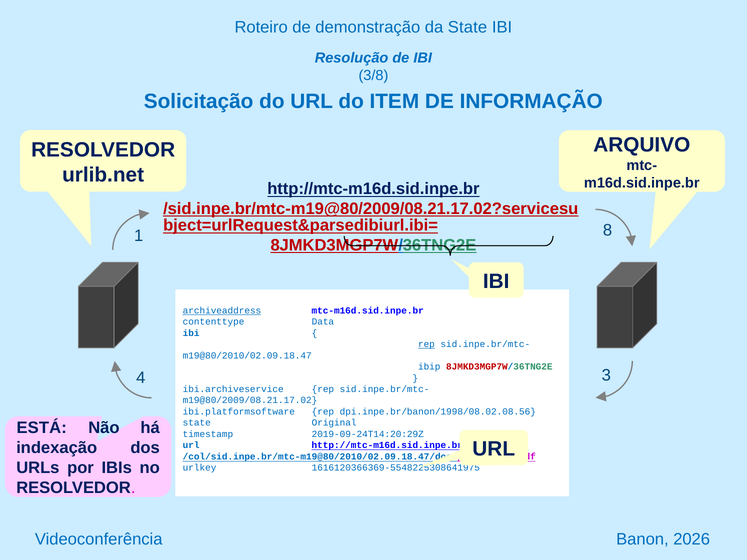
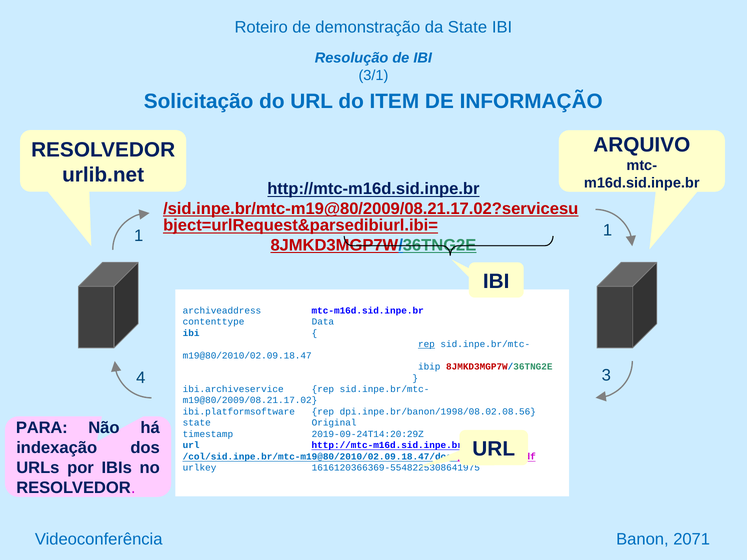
3/8: 3/8 -> 3/1
1 8: 8 -> 1
archiveaddress underline: present -> none
ESTÁ: ESTÁ -> PARA
2026: 2026 -> 2071
